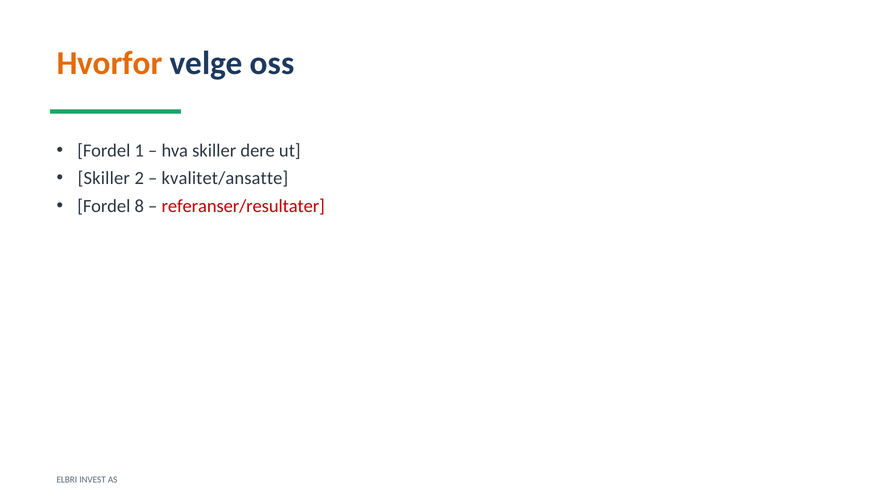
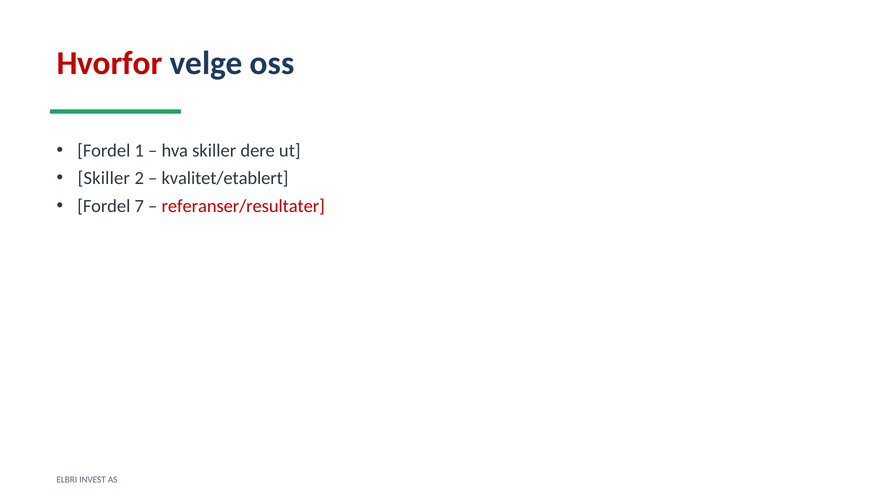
Hvorfor colour: orange -> red
kvalitet/ansatte: kvalitet/ansatte -> kvalitet/etablert
8: 8 -> 7
